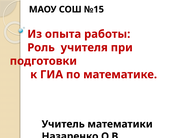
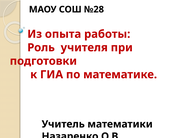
№15: №15 -> №28
